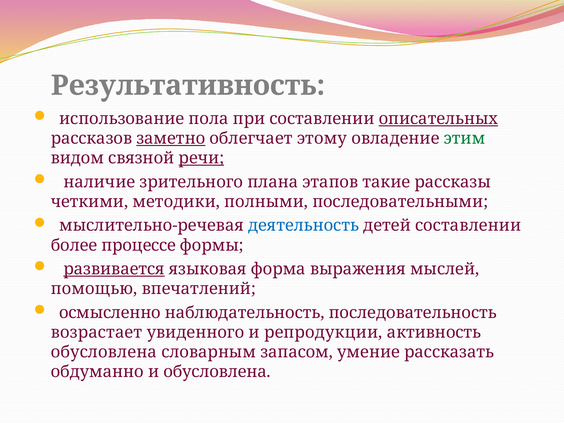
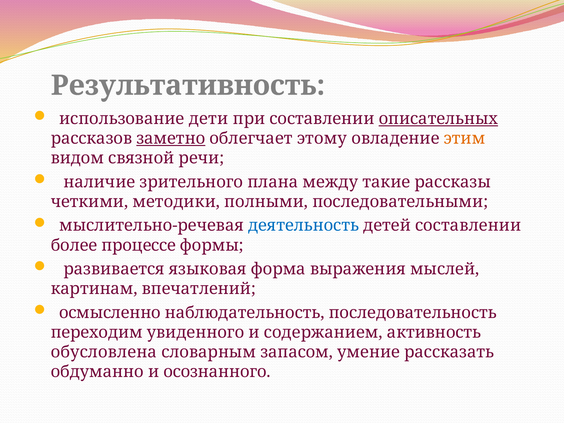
пола: пола -> дети
этим colour: green -> orange
речи underline: present -> none
этапов: этапов -> между
развивается underline: present -> none
помощью: помощью -> картинам
возрастает: возрастает -> переходим
репродукции: репродукции -> содержанием
и обусловлена: обусловлена -> осознанного
